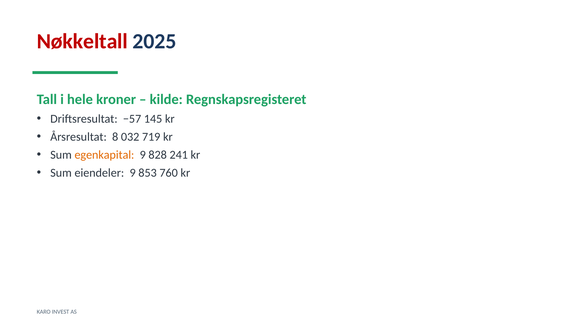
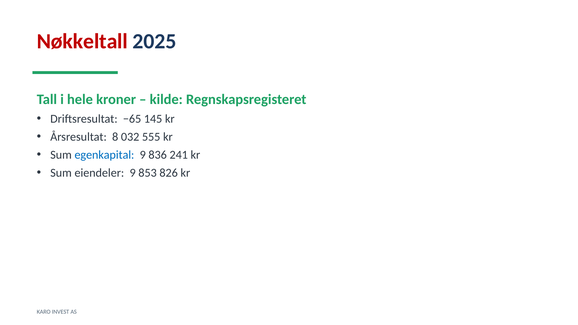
−57: −57 -> −65
719: 719 -> 555
egenkapital colour: orange -> blue
828: 828 -> 836
760: 760 -> 826
